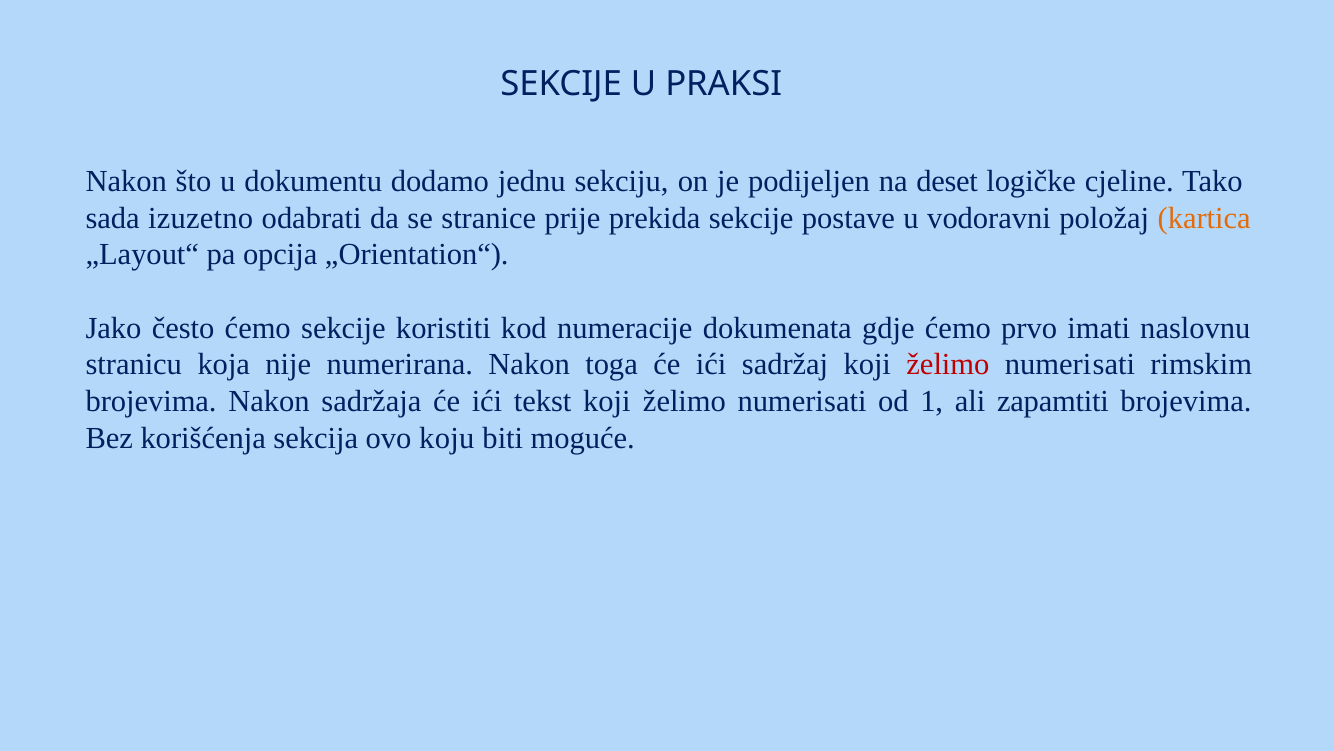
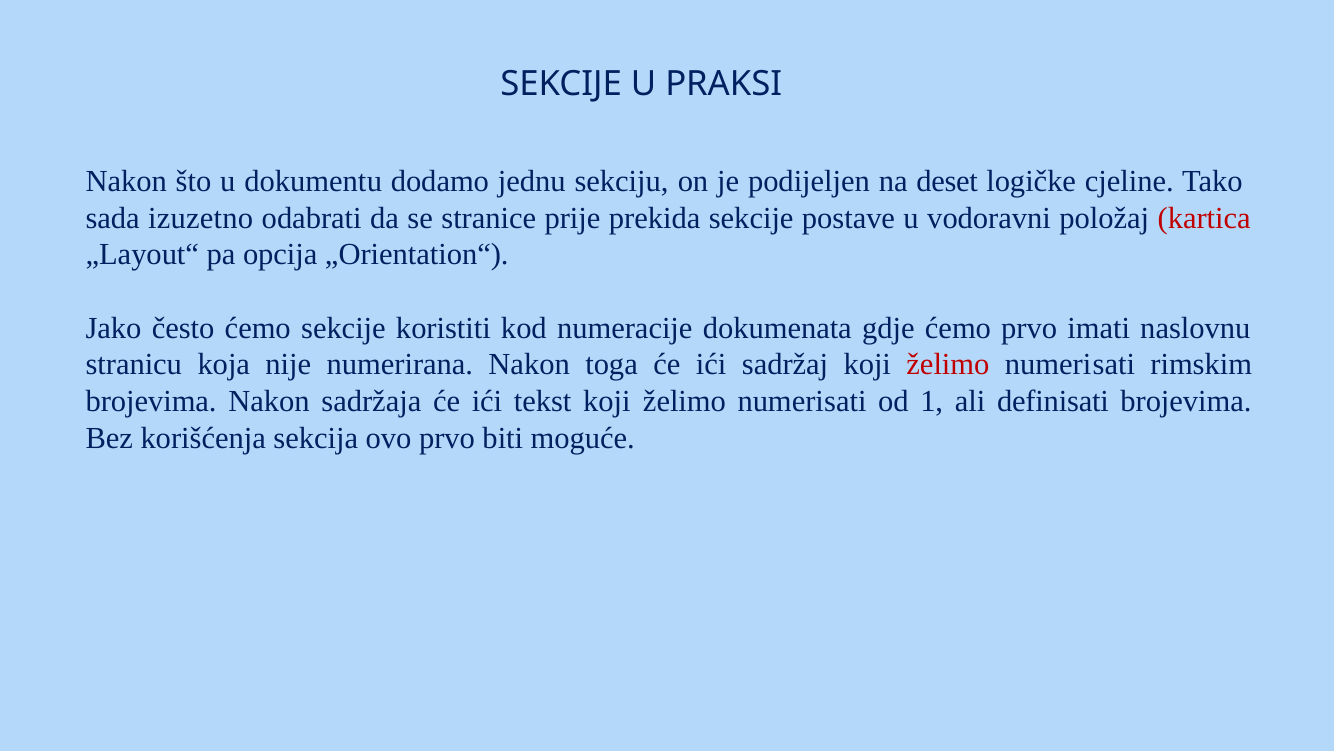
kartica colour: orange -> red
zapamtiti: zapamtiti -> definisati
ovo koju: koju -> prvo
